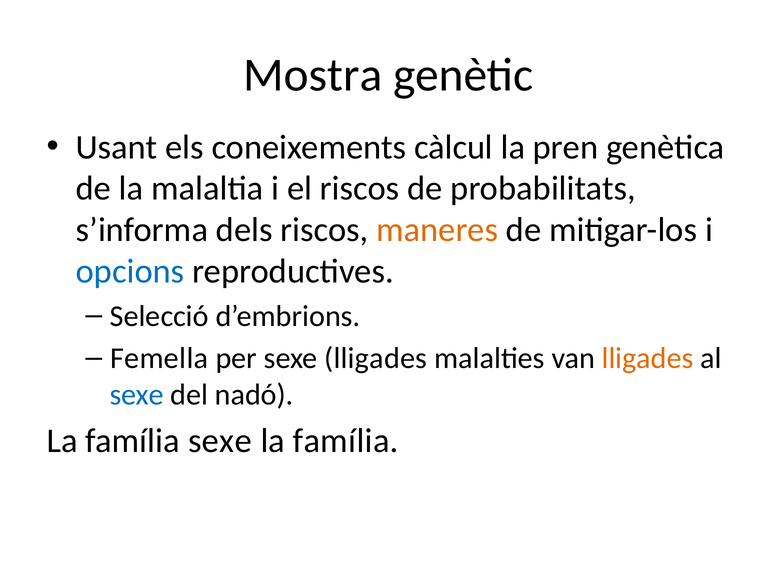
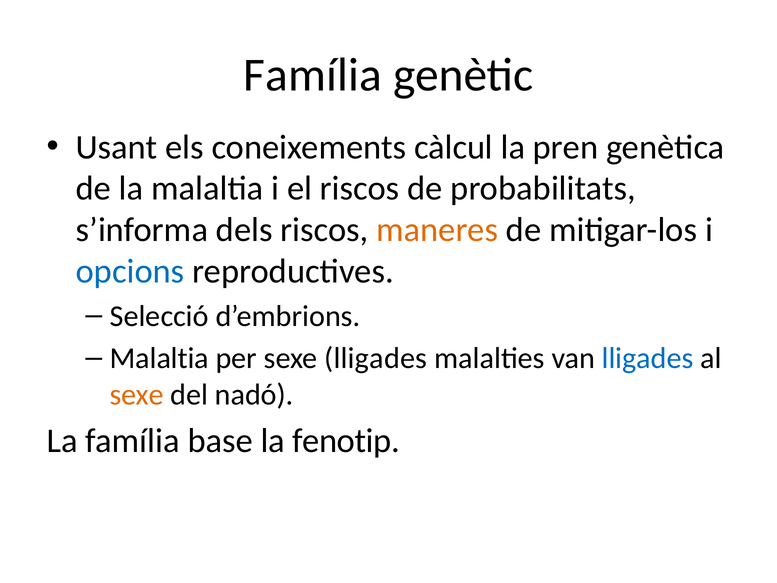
Mostra at (313, 75): Mostra -> Família
Femella at (159, 358): Femella -> Malaltia
lligades at (648, 358) colour: orange -> blue
sexe at (137, 395) colour: blue -> orange
família sexe: sexe -> base
família at (346, 441): família -> fenotip
